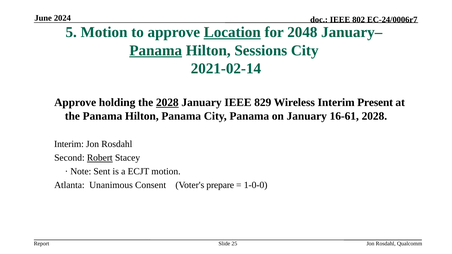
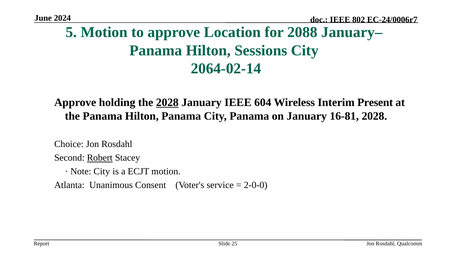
Location underline: present -> none
2048: 2048 -> 2088
Panama at (156, 50) underline: present -> none
2021-02-14: 2021-02-14 -> 2064-02-14
829: 829 -> 604
16-61: 16-61 -> 16-81
Interim at (69, 144): Interim -> Choice
Note Sent: Sent -> City
prepare: prepare -> service
1-0-0: 1-0-0 -> 2-0-0
